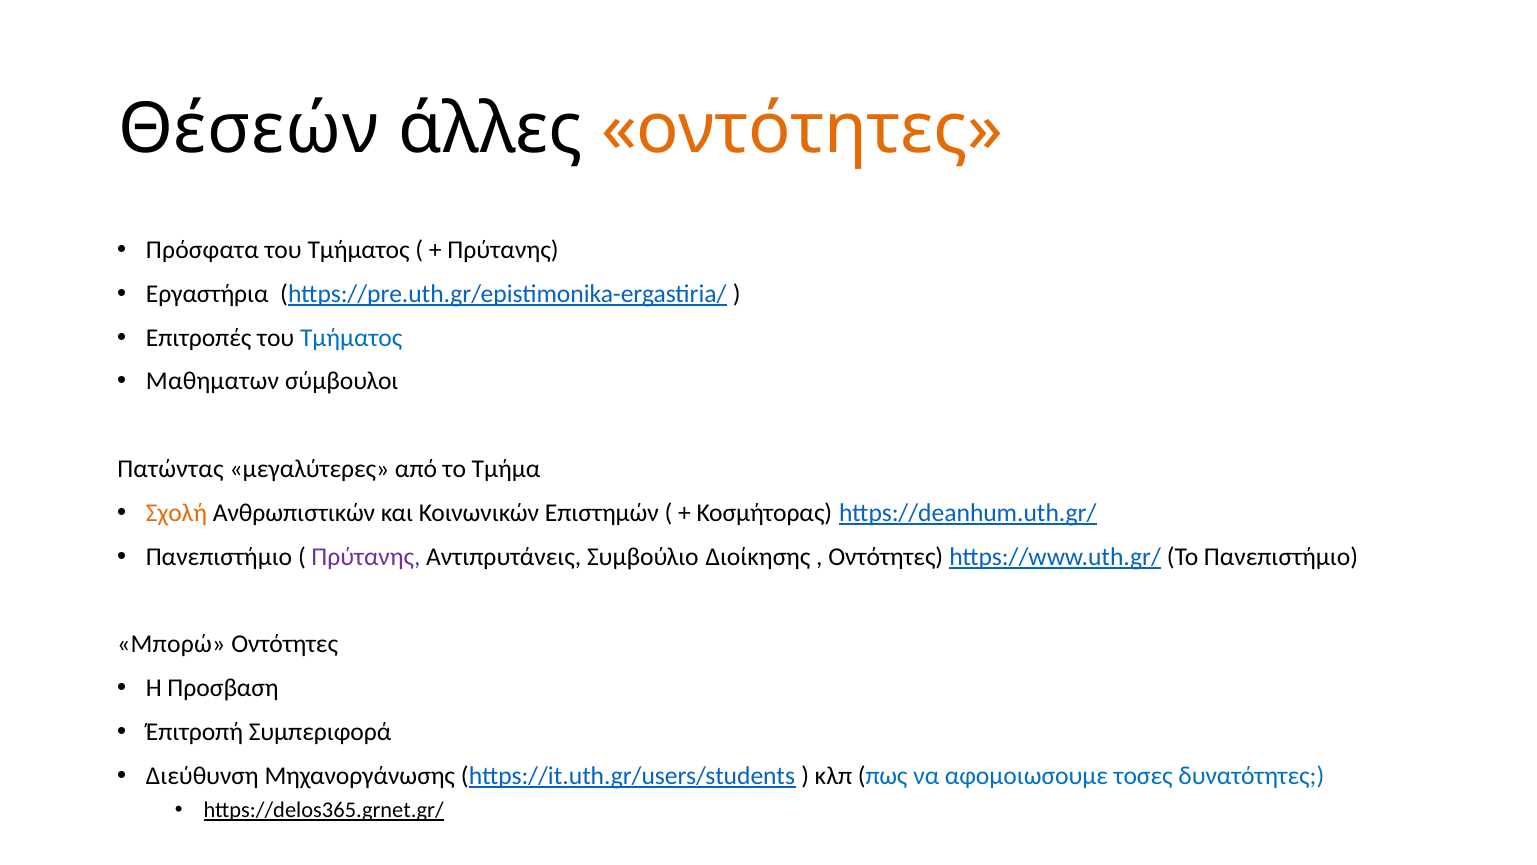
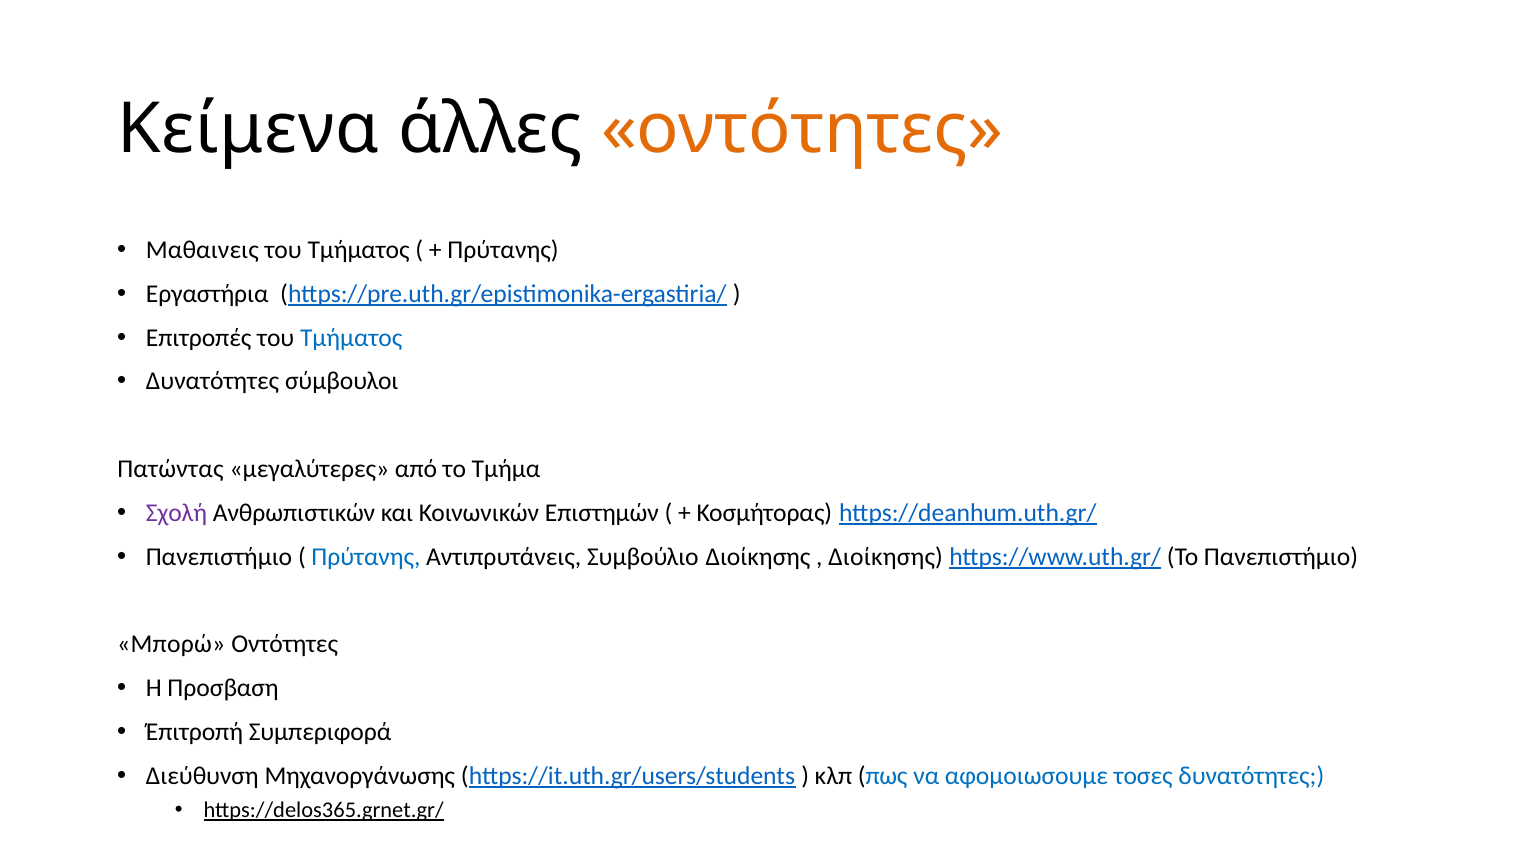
Θέσεών: Θέσεών -> Κείμενα
Πρόσφατα: Πρόσφατα -> Μαθαινεις
Μαθηματων at (213, 381): Μαθηματων -> Δυνατότητες
Σχολή colour: orange -> purple
Πρύτανης at (366, 557) colour: purple -> blue
Οντότητες at (886, 557): Οντότητες -> Διοίκησης
